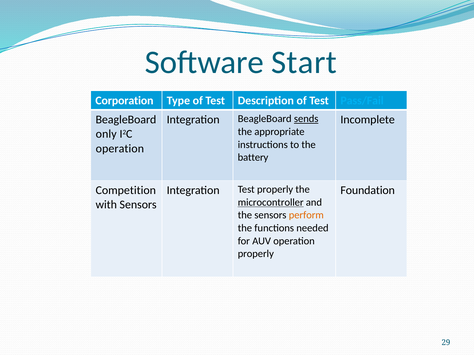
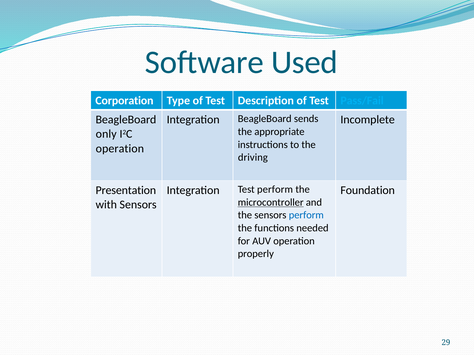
Start: Start -> Used
sends underline: present -> none
battery: battery -> driving
Competition: Competition -> Presentation
Test properly: properly -> perform
perform at (306, 215) colour: orange -> blue
